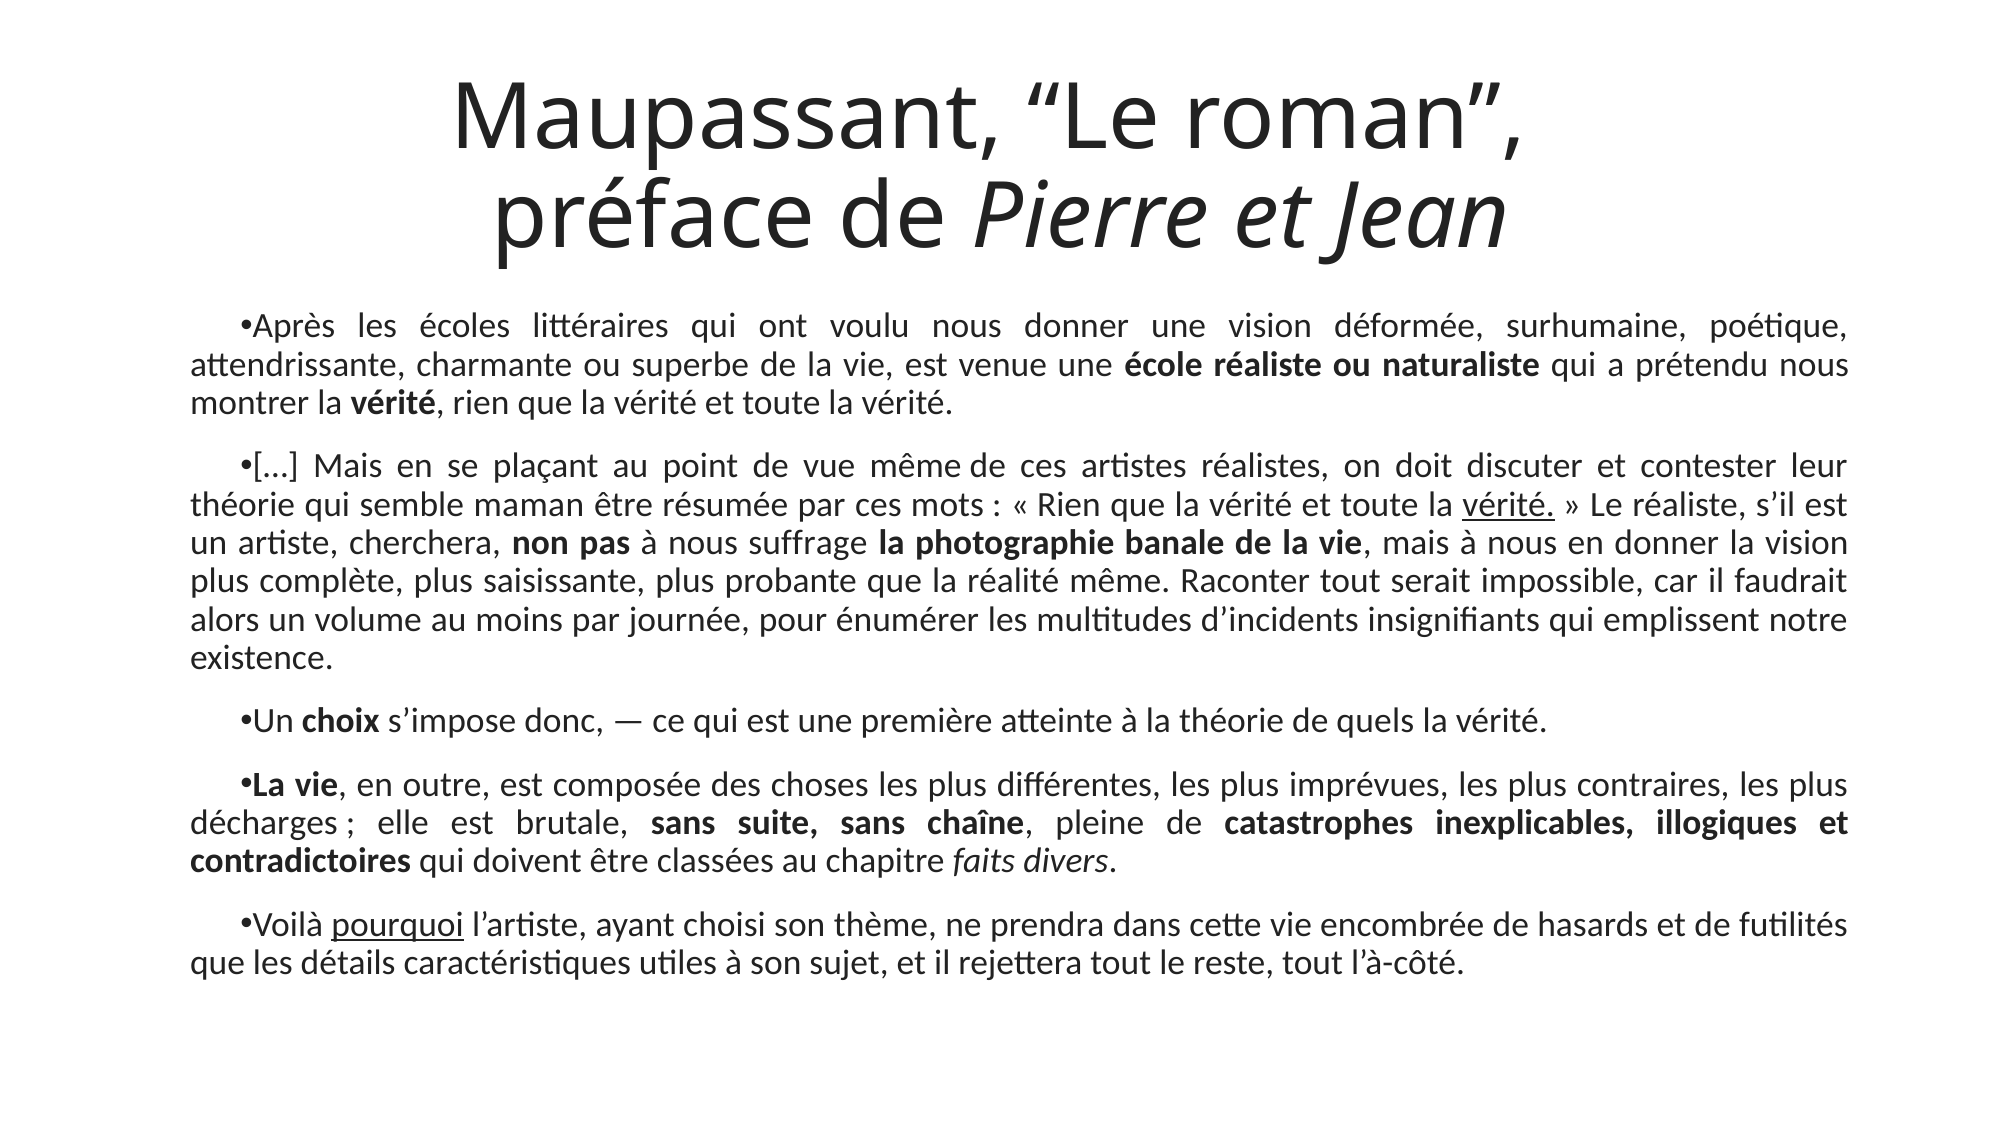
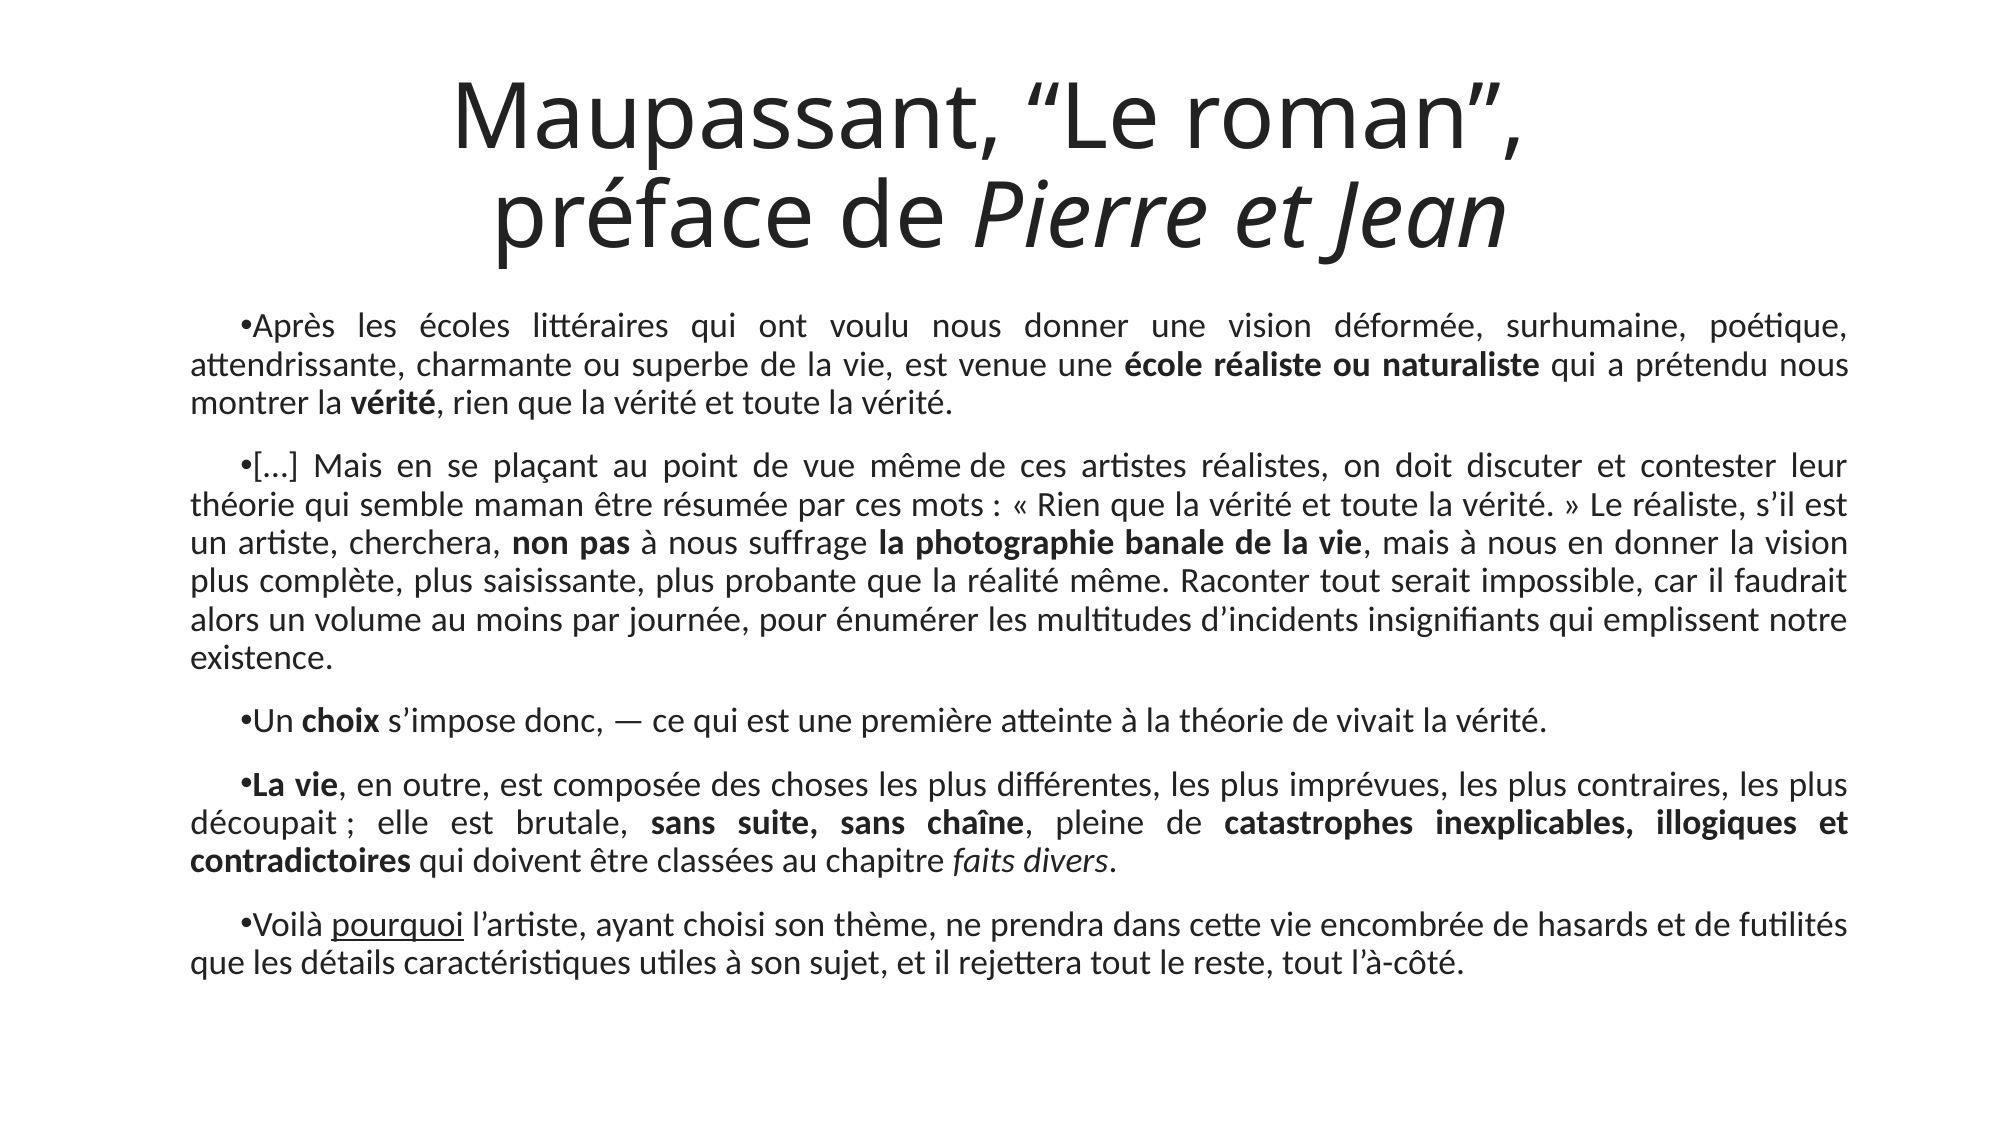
vérité at (1509, 504) underline: present -> none
quels: quels -> vivait
décharges: décharges -> découpait
